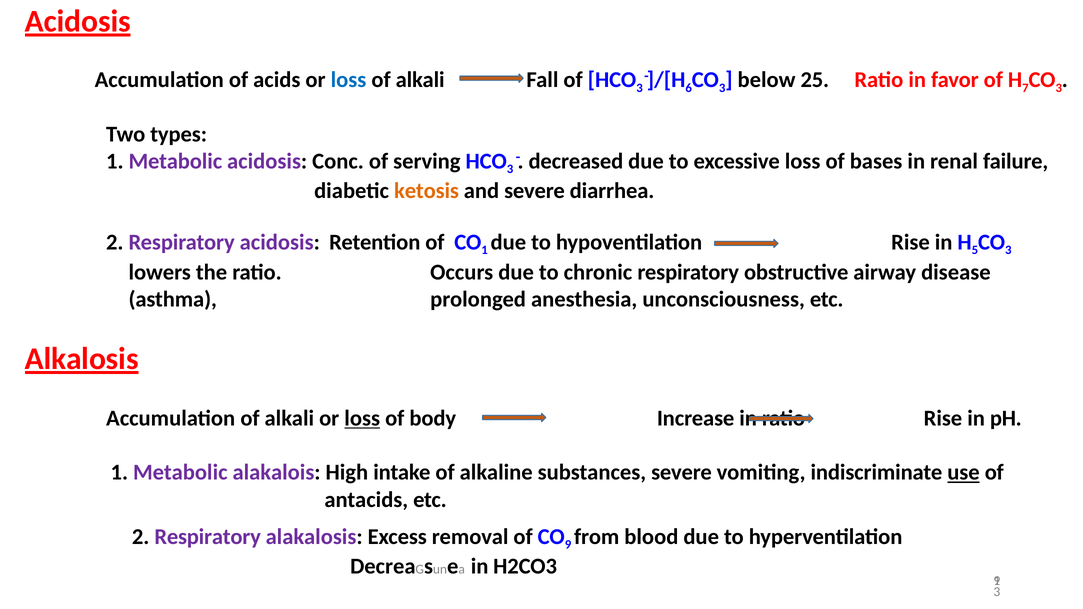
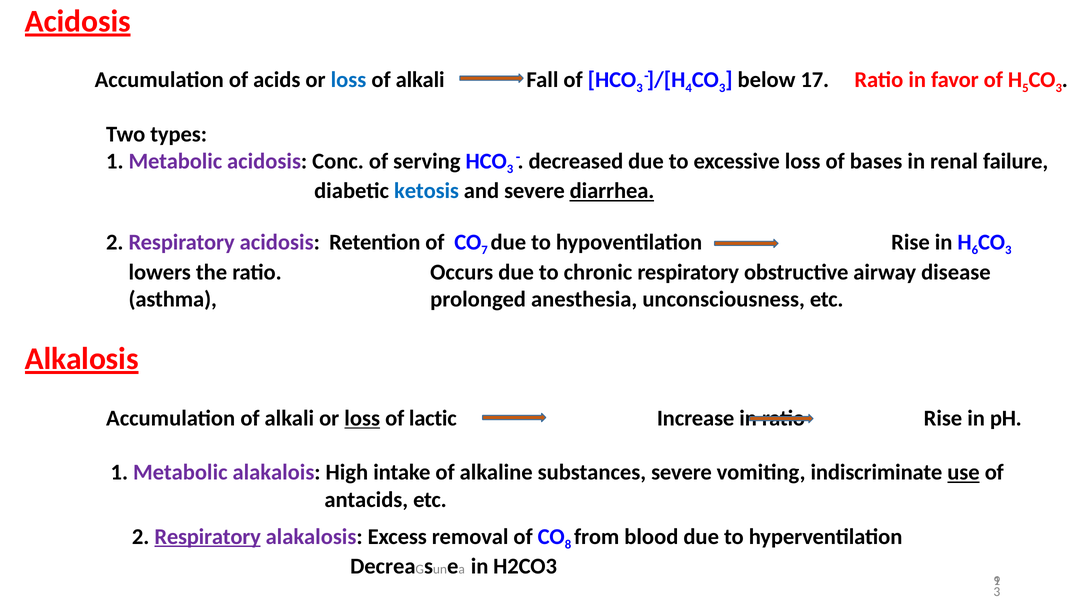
6: 6 -> 4
25: 25 -> 17
7: 7 -> 5
ketosis colour: orange -> blue
diarrhea underline: none -> present
1 at (485, 250): 1 -> 7
5: 5 -> 6
body: body -> lactic
Respiratory at (208, 537) underline: none -> present
9: 9 -> 8
